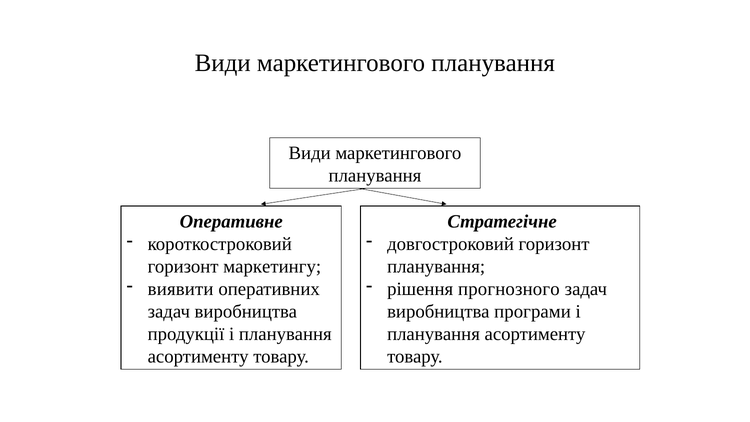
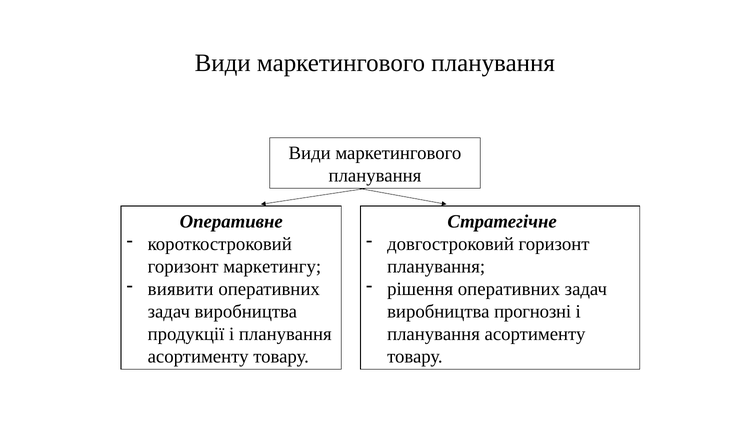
рішення прогнозного: прогнозного -> оперативних
програми: програми -> прогнозні
